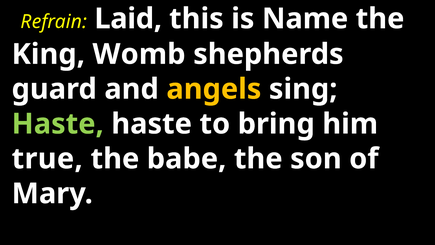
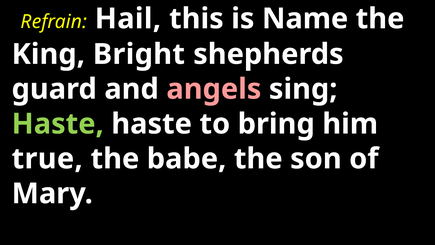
Laid: Laid -> Hail
Womb: Womb -> Bright
angels colour: yellow -> pink
